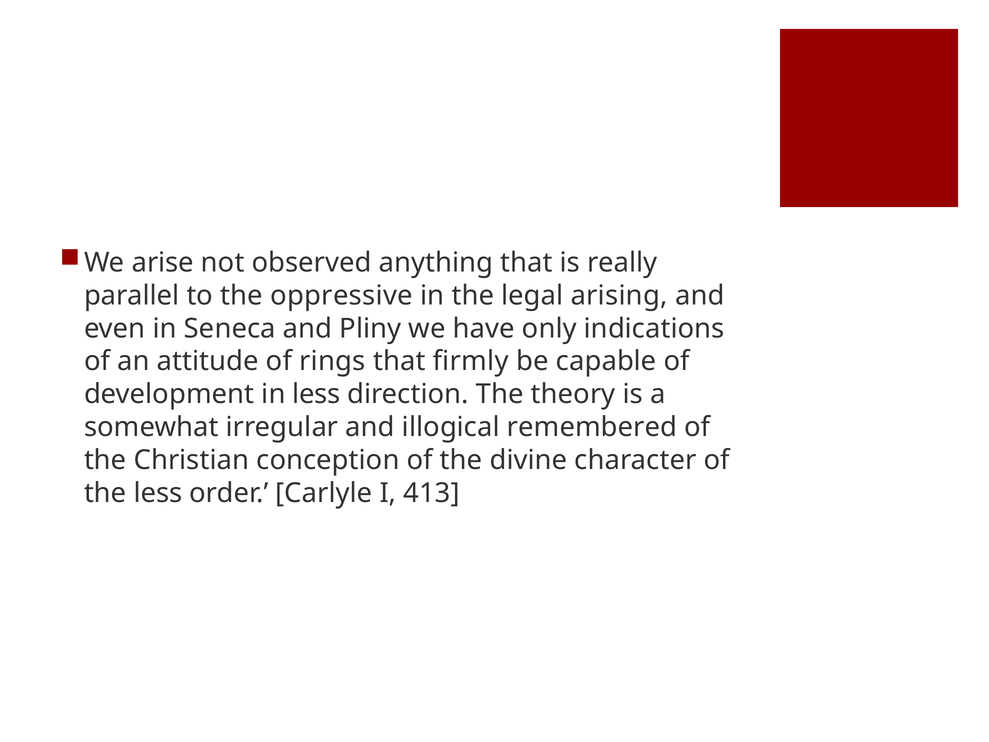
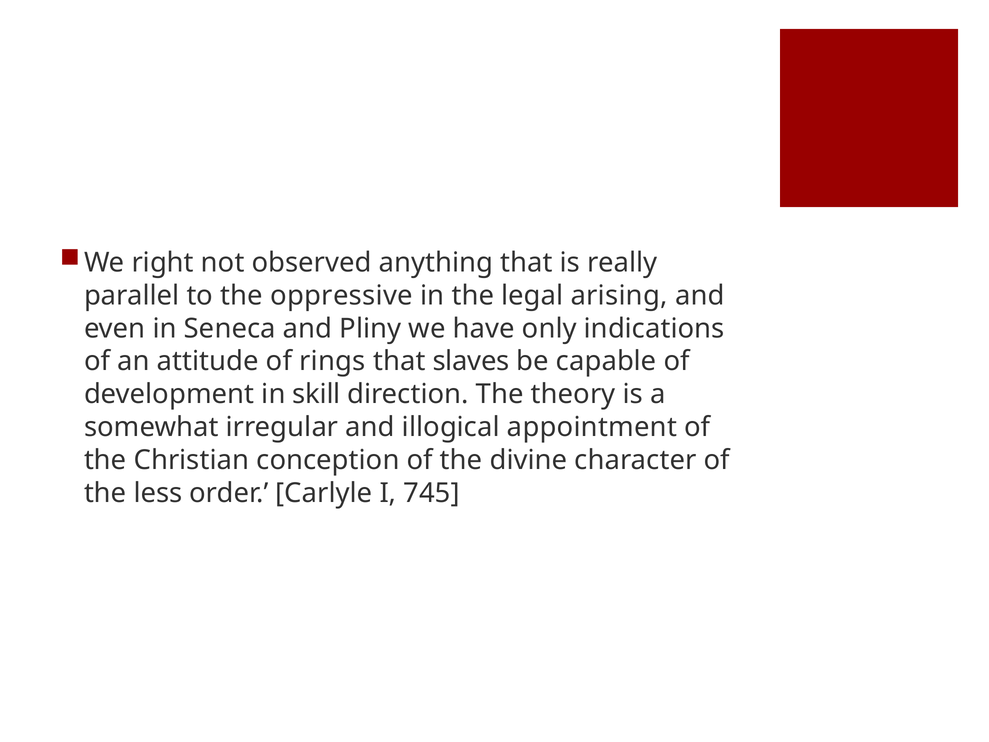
arise: arise -> right
firmly: firmly -> slaves
in less: less -> skill
remembered: remembered -> appointment
413: 413 -> 745
